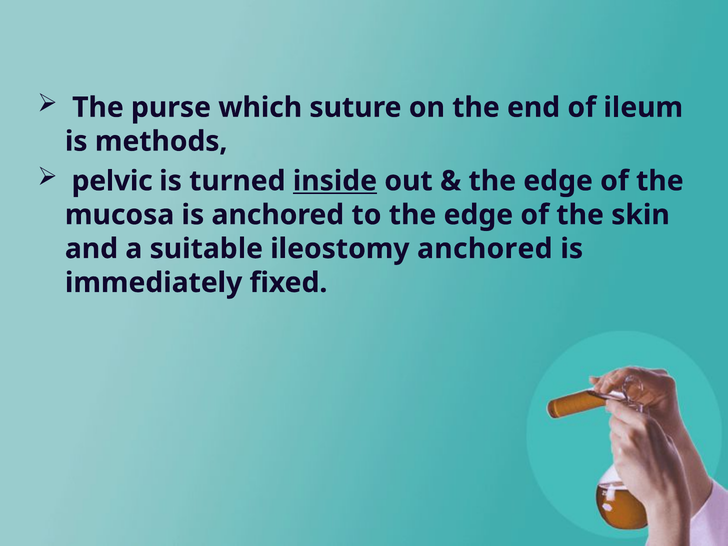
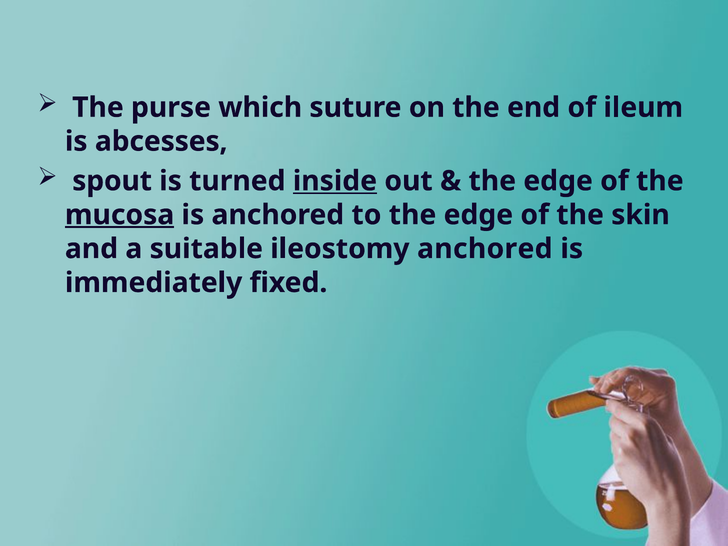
methods: methods -> abcesses
pelvic: pelvic -> spout
mucosa underline: none -> present
